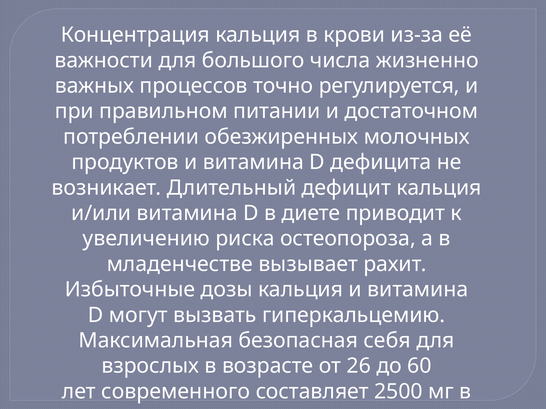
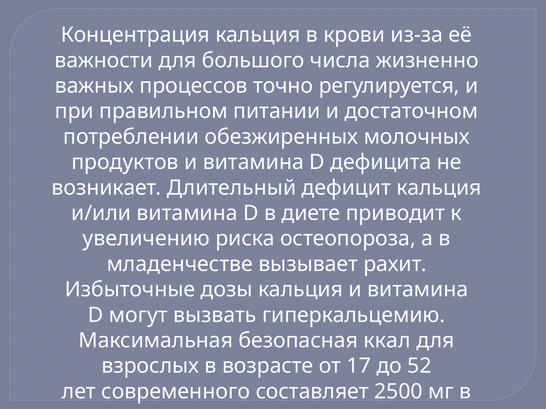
себя: себя -> ккал
26: 26 -> 17
60: 60 -> 52
